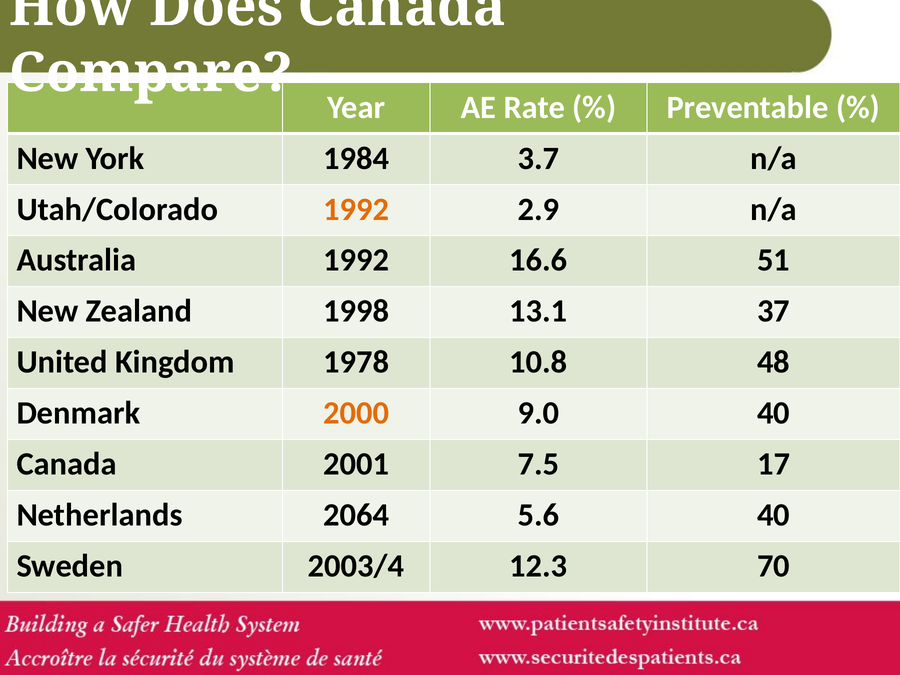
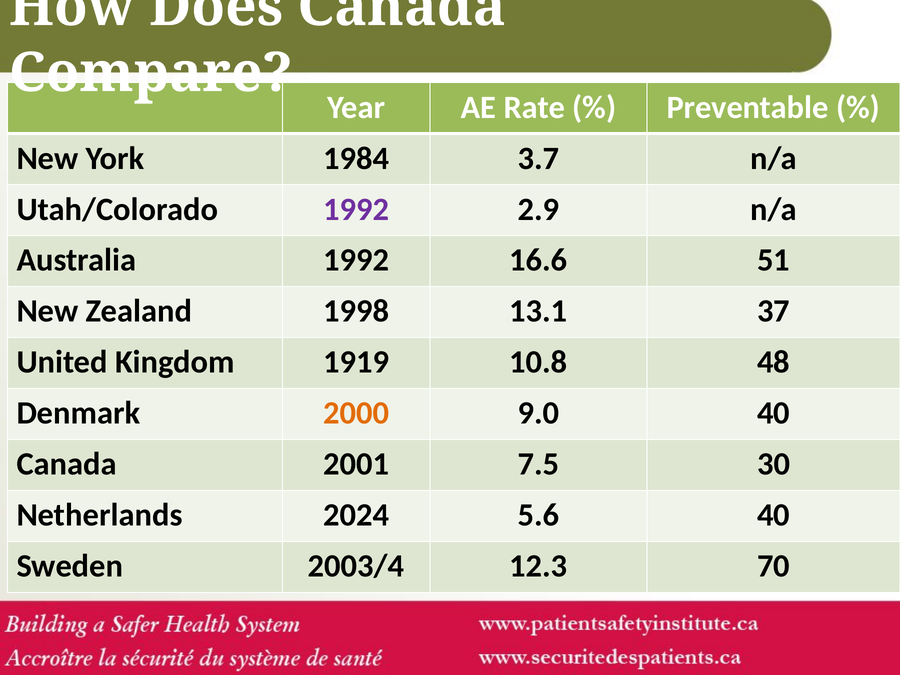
1992 at (356, 209) colour: orange -> purple
1978: 1978 -> 1919
17: 17 -> 30
2064: 2064 -> 2024
